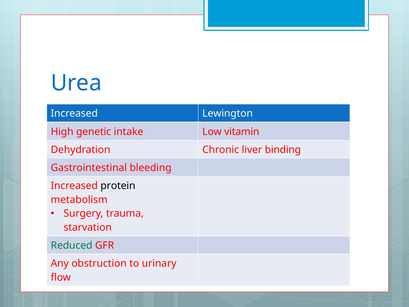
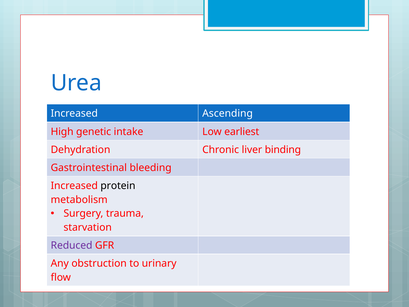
Lewington: Lewington -> Ascending
vitamin: vitamin -> earliest
Reduced colour: green -> purple
